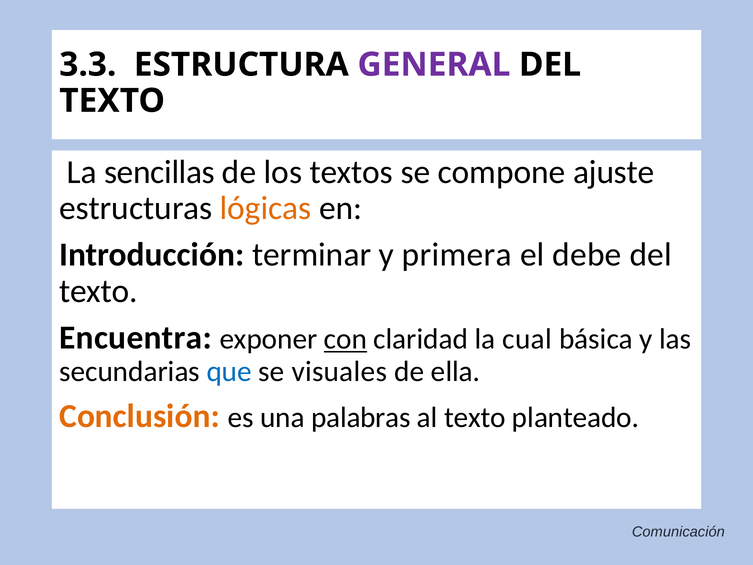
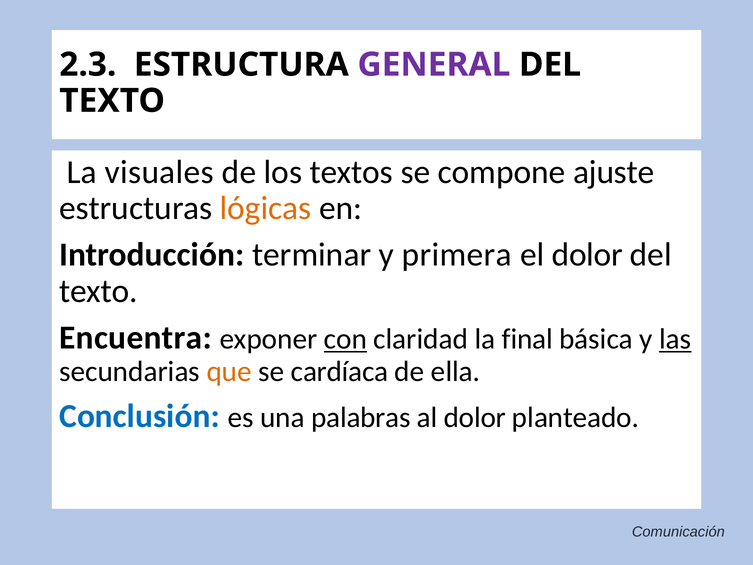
3.3: 3.3 -> 2.3
sencillas: sencillas -> visuales
el debe: debe -> dolor
cual: cual -> final
las underline: none -> present
que colour: blue -> orange
visuales: visuales -> cardíaca
Conclusión colour: orange -> blue
al texto: texto -> dolor
